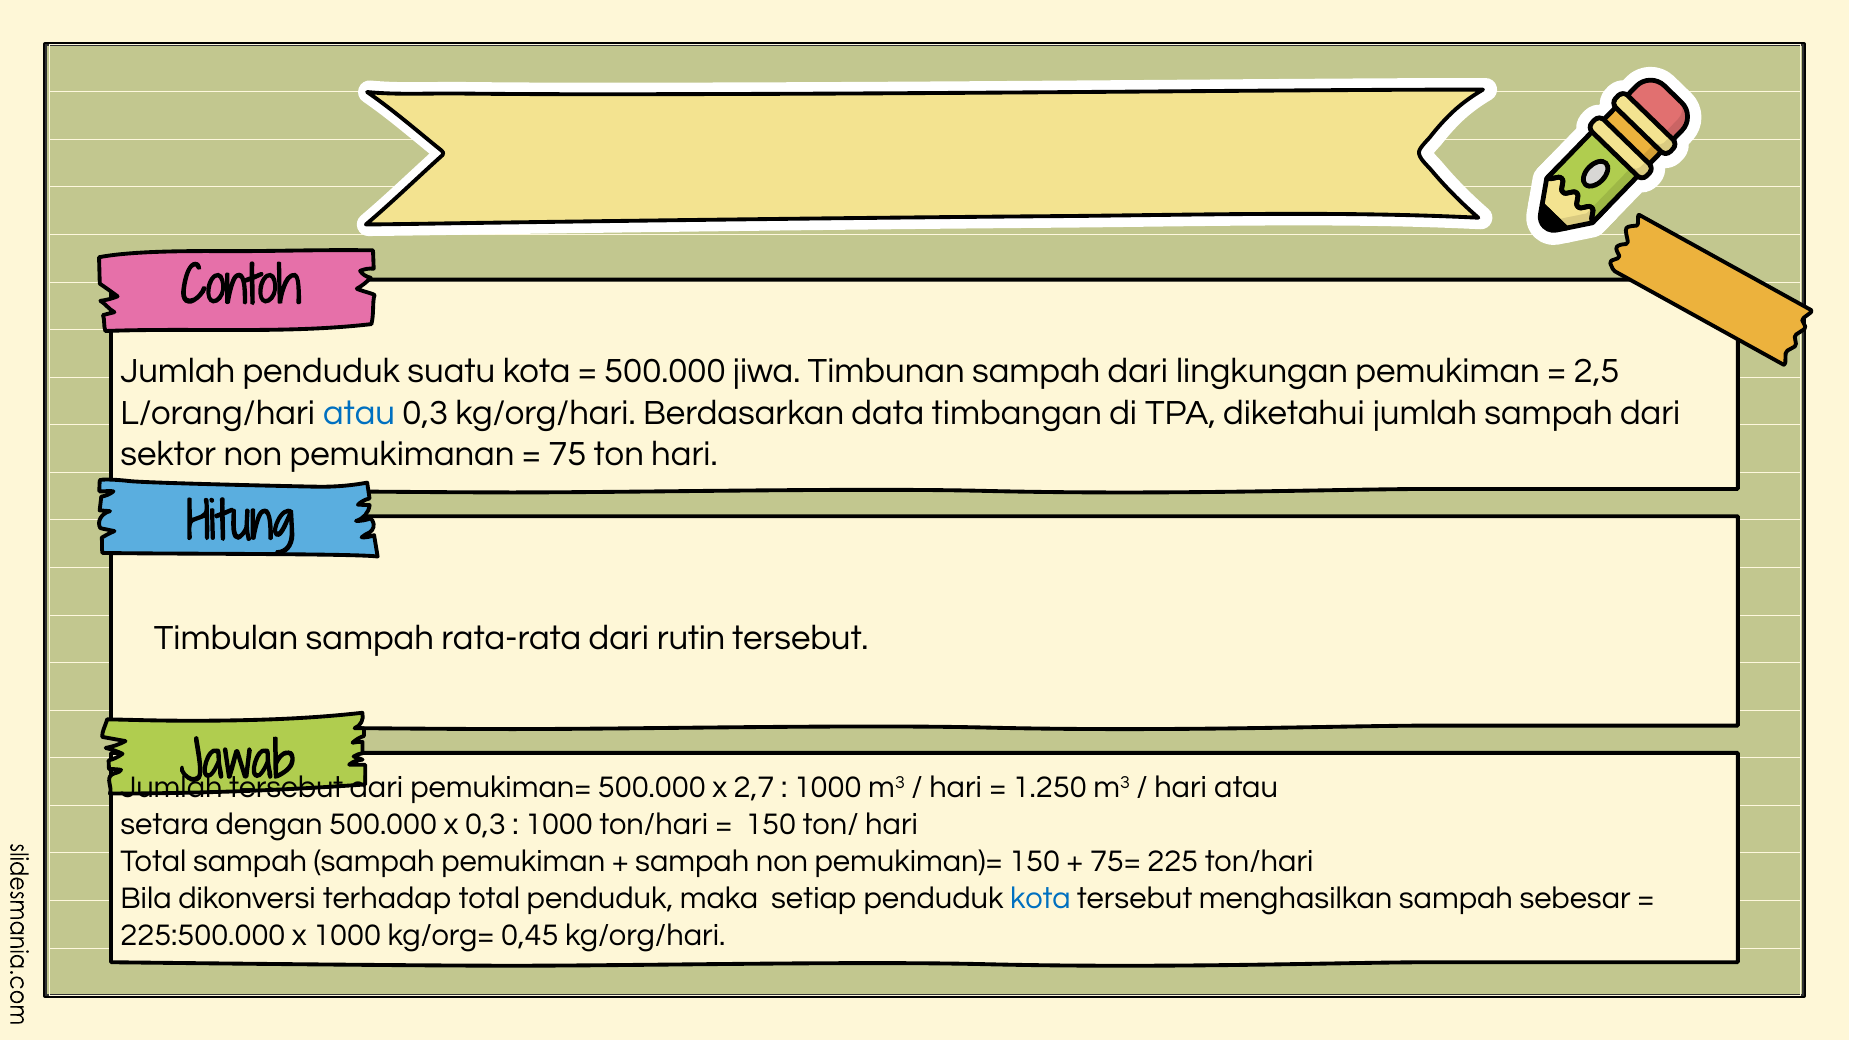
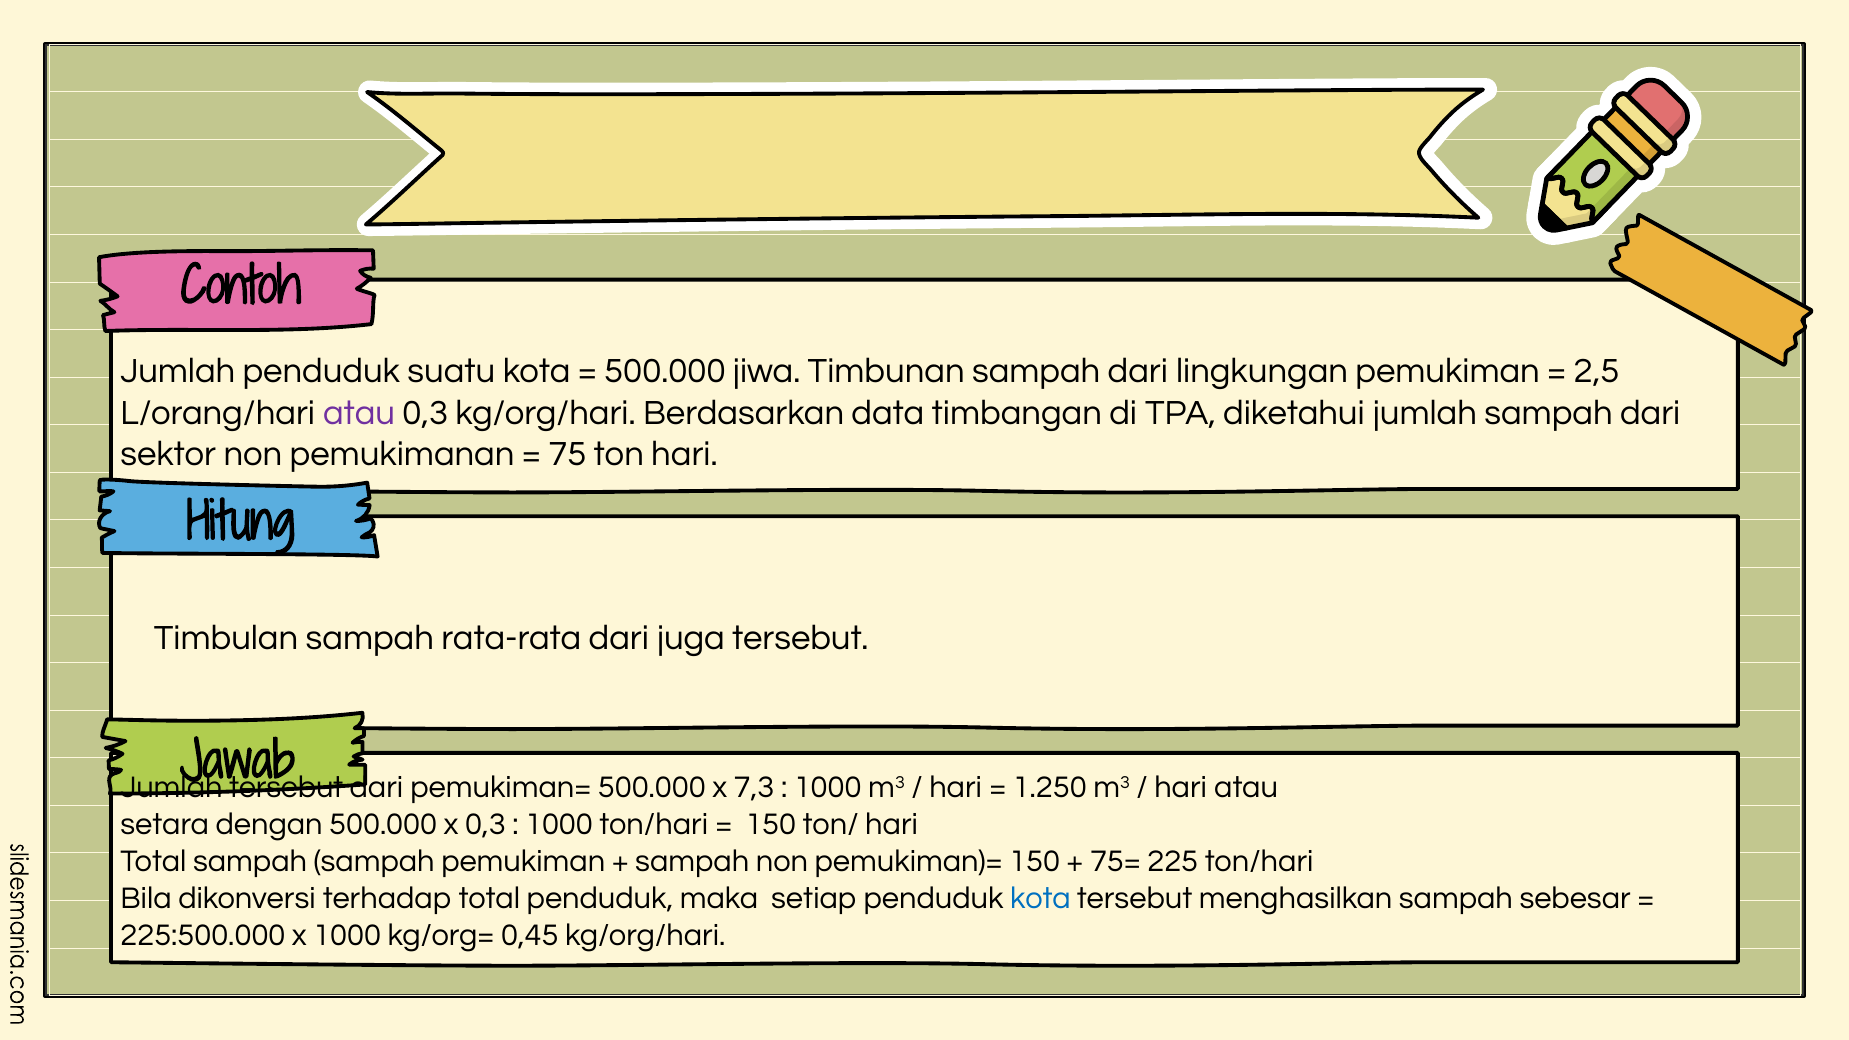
atau at (359, 413) colour: blue -> purple
rutin: rutin -> juga
2,7: 2,7 -> 7,3
